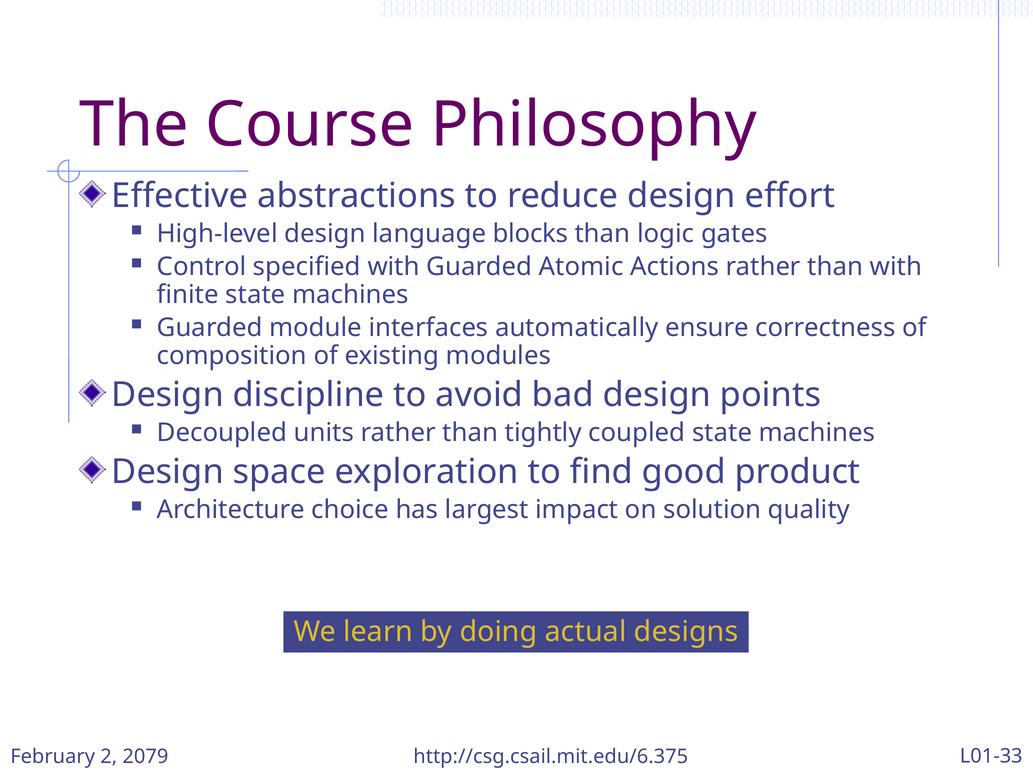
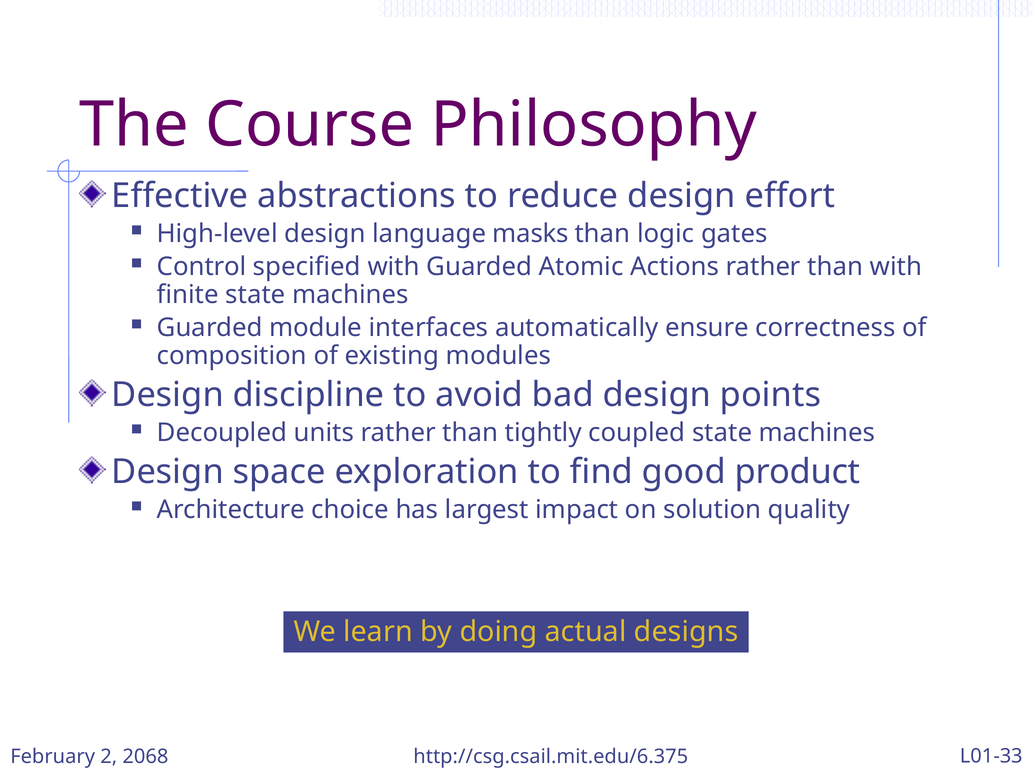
blocks: blocks -> masks
2079: 2079 -> 2068
